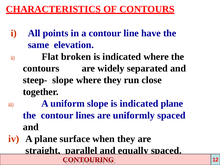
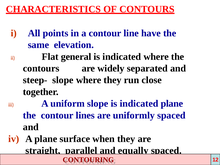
broken: broken -> general
